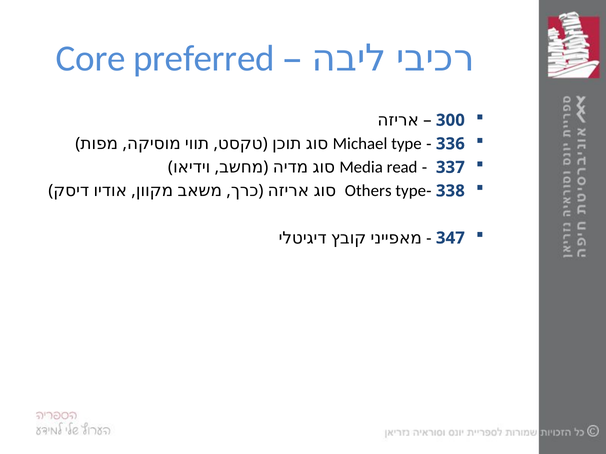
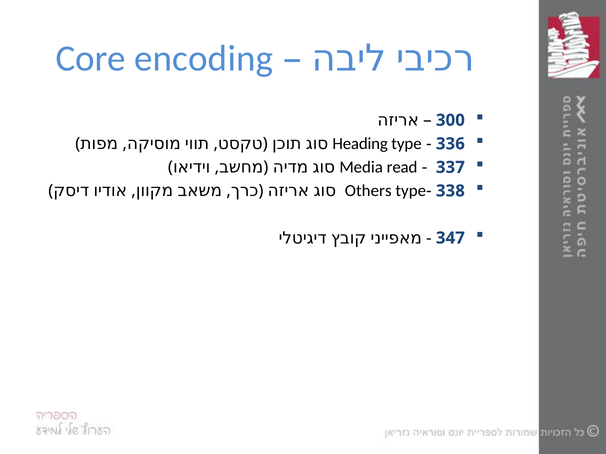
preferred: preferred -> encoding
Michael: Michael -> Heading
